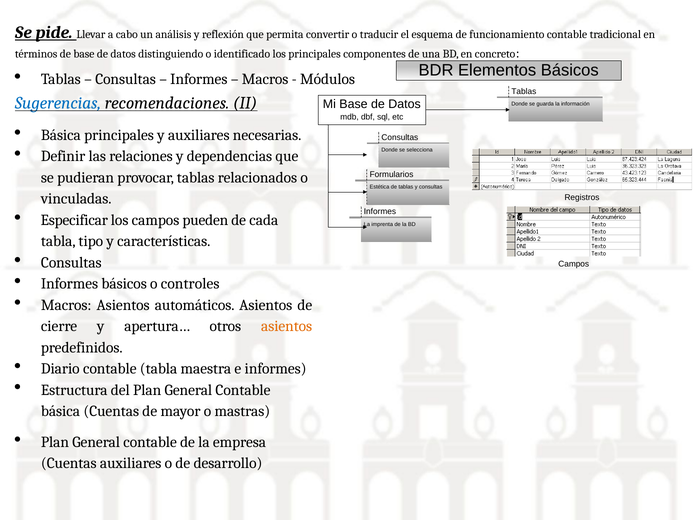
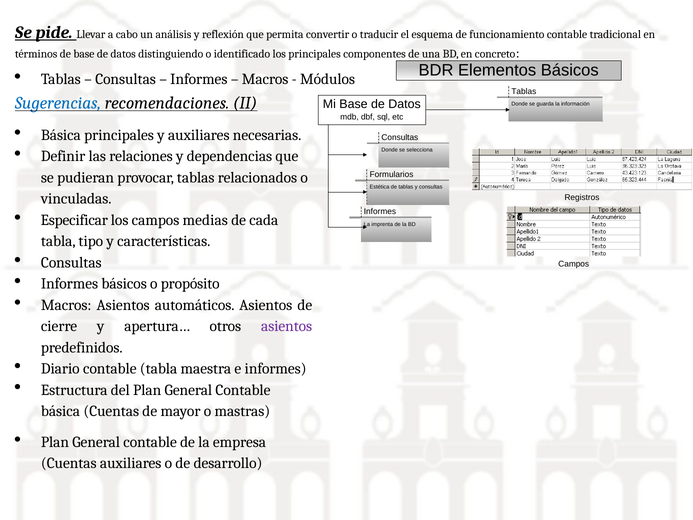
pueden: pueden -> medias
controles: controles -> propósito
asientos at (287, 326) colour: orange -> purple
